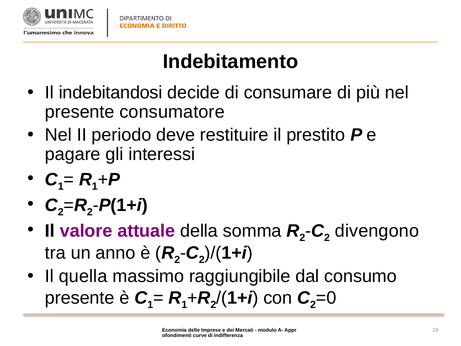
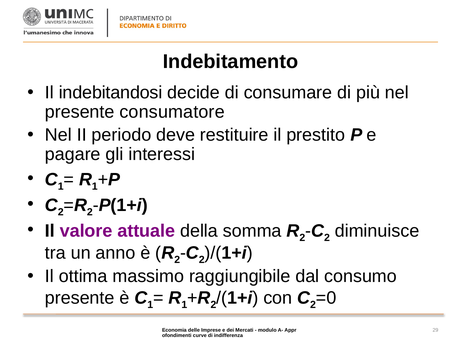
divengono: divengono -> diminuisce
quella: quella -> ottima
